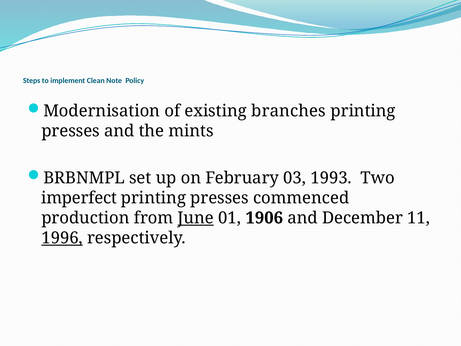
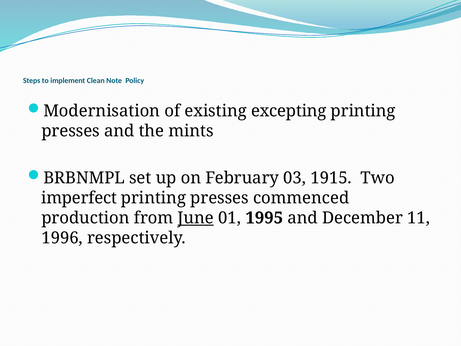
branches: branches -> excepting
1993: 1993 -> 1915
1906: 1906 -> 1995
1996 underline: present -> none
